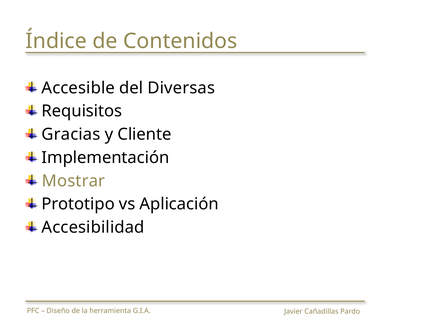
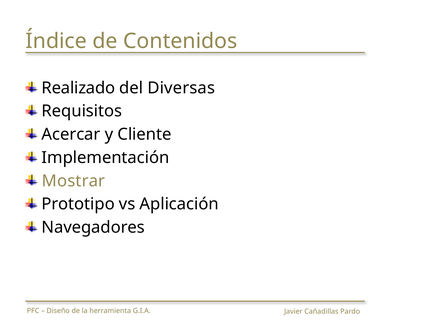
Accesible: Accesible -> Realizado
Gracias: Gracias -> Acercar
Accesibilidad: Accesibilidad -> Navegadores
